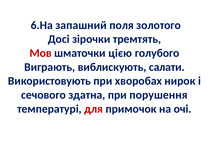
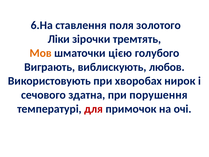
запашний: запашний -> ставлення
Досі: Досі -> Ліки
Мов colour: red -> orange
салати: салати -> любов
